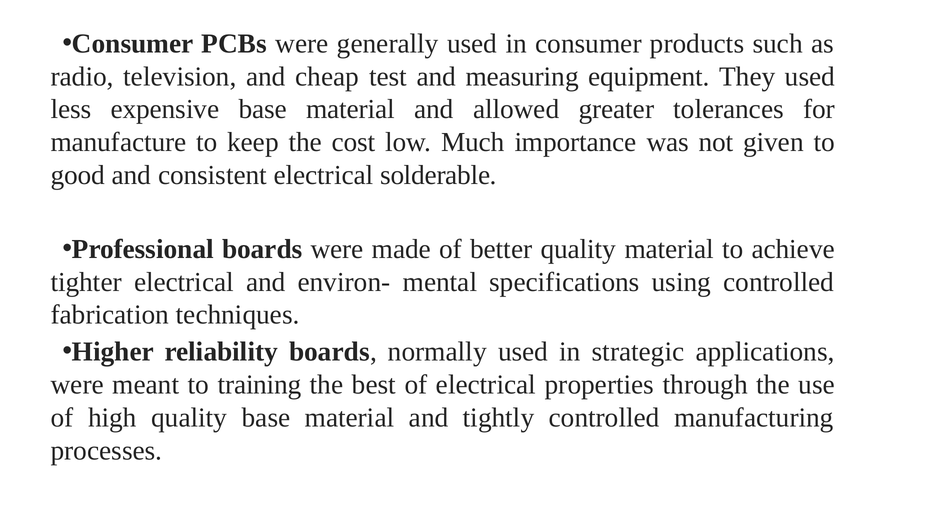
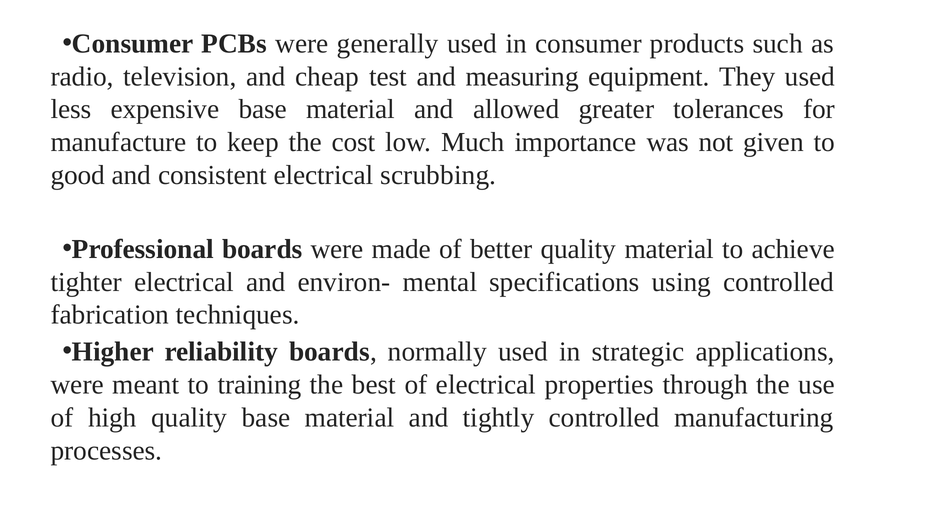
solderable: solderable -> scrubbing
